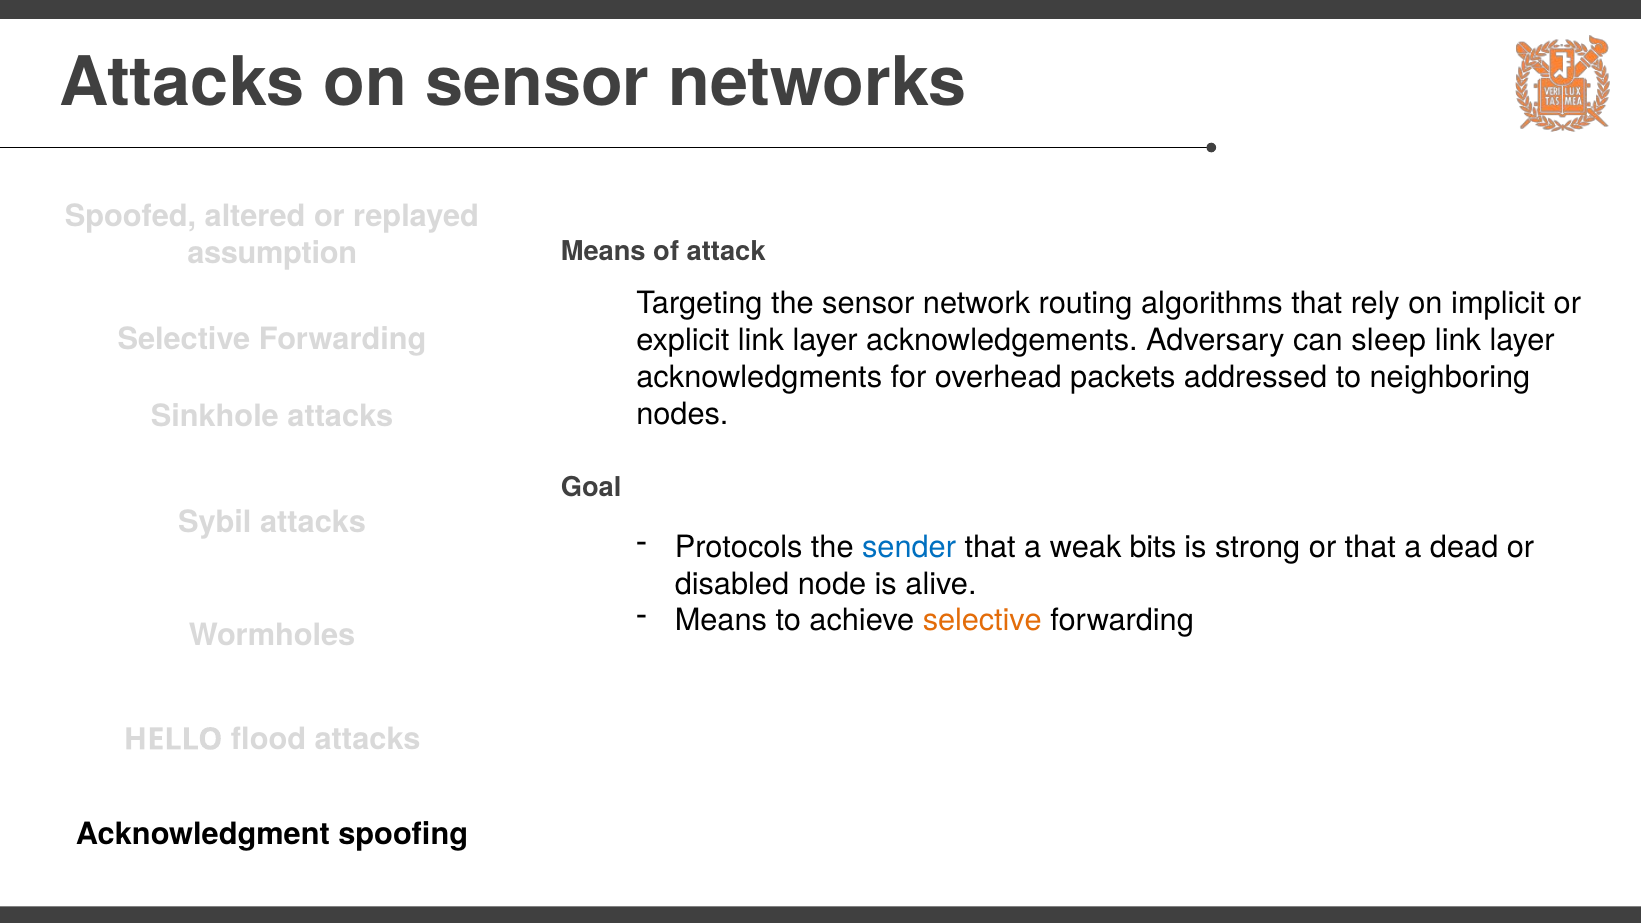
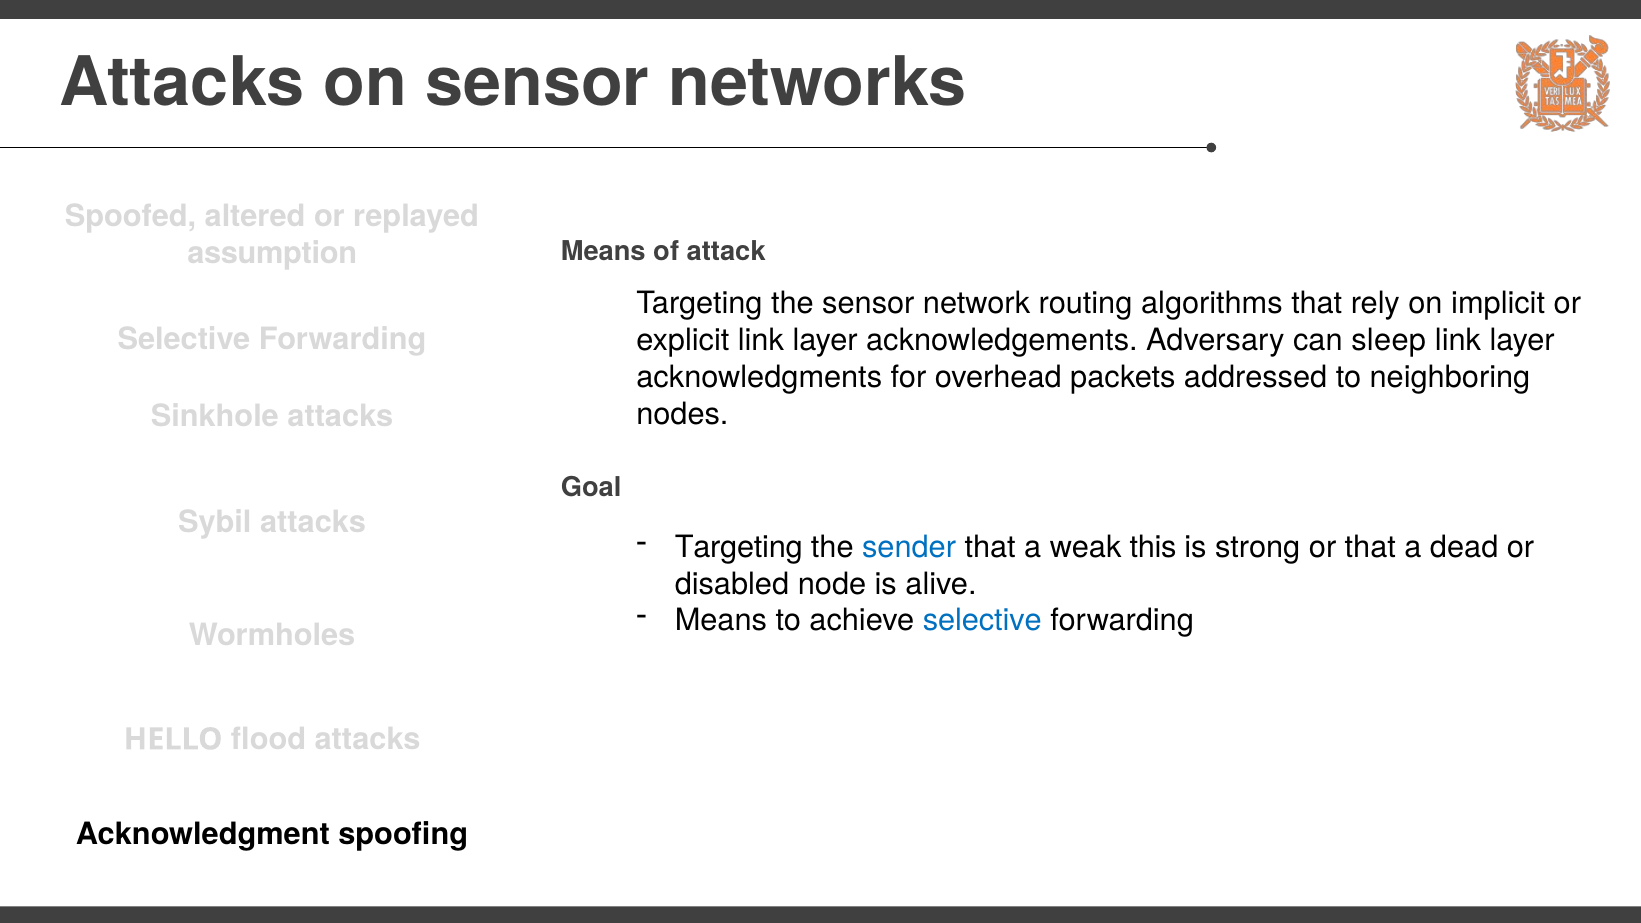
Protocols at (739, 547): Protocols -> Targeting
bits: bits -> this
selective at (982, 621) colour: orange -> blue
